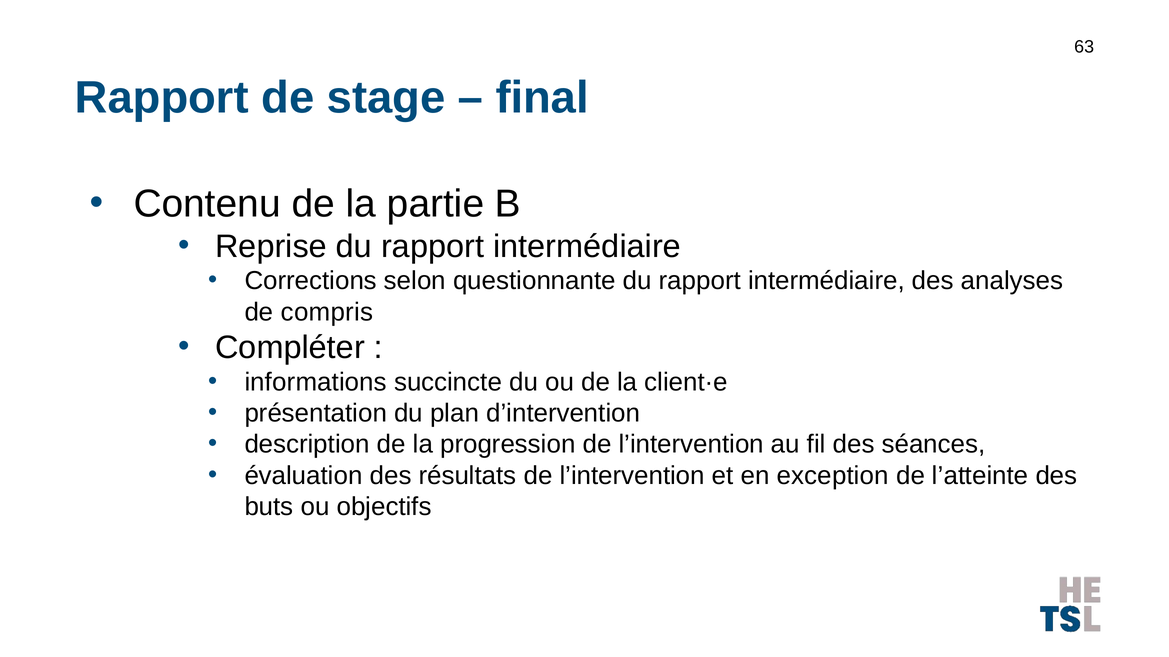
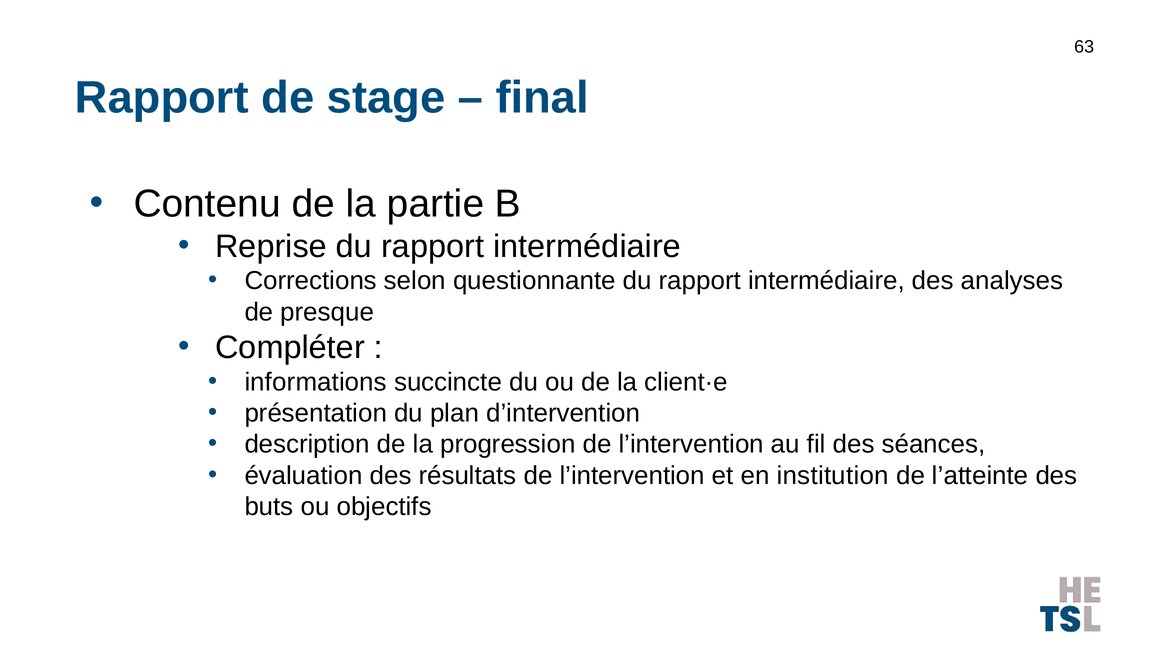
compris: compris -> presque
exception: exception -> institution
